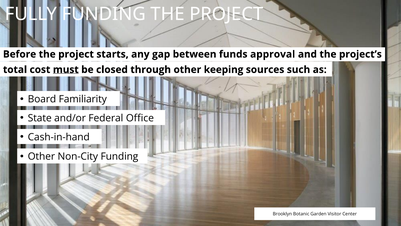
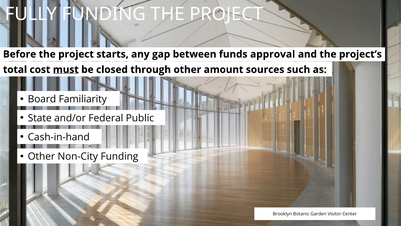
keeping: keeping -> amount
Office: Office -> Public
